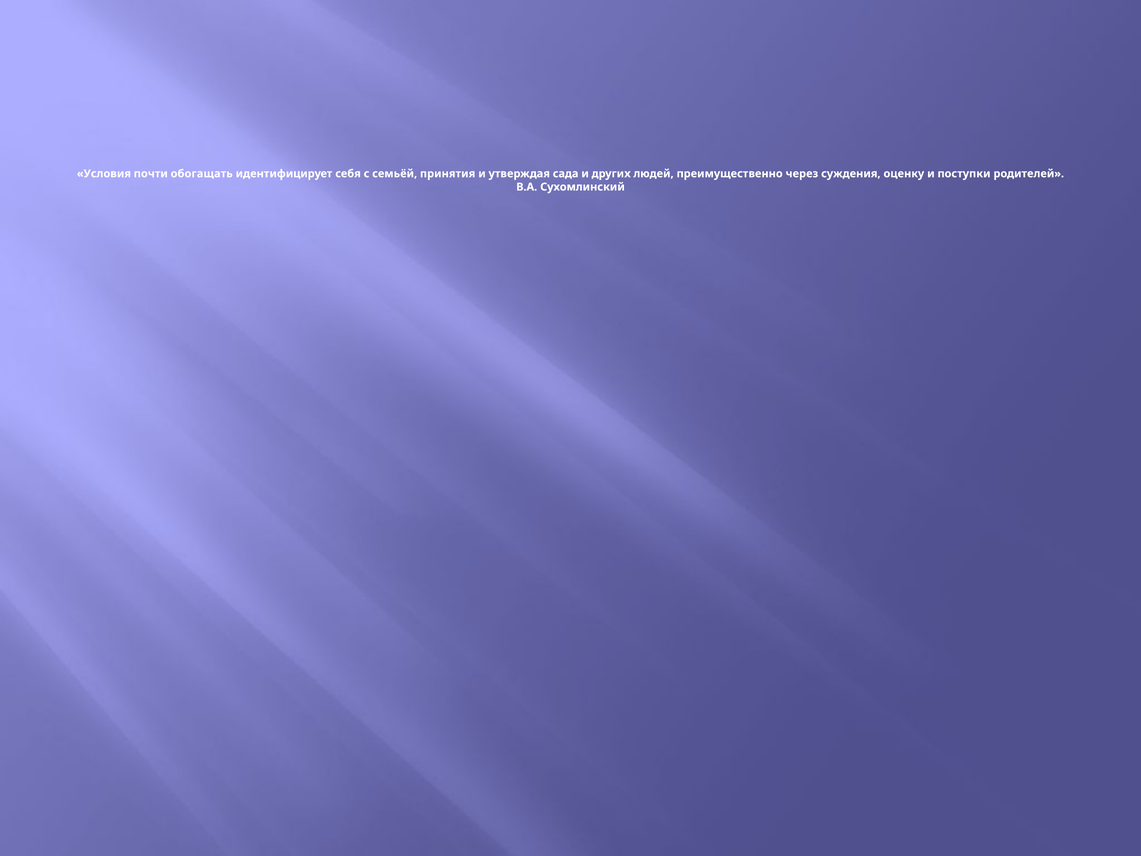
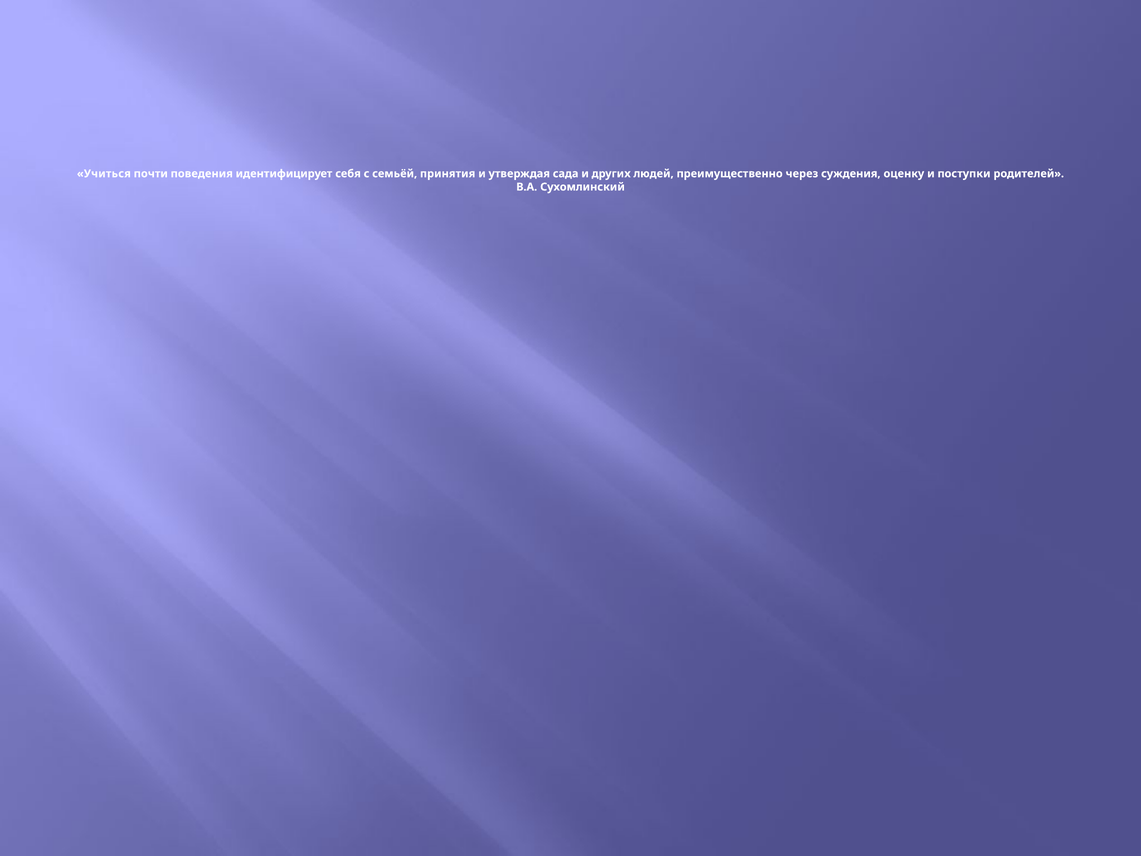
Условия: Условия -> Учиться
обогащать: обогащать -> поведения
